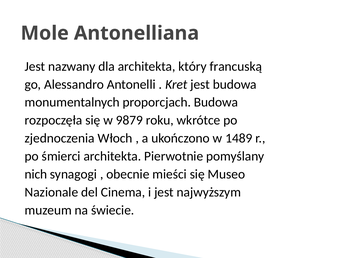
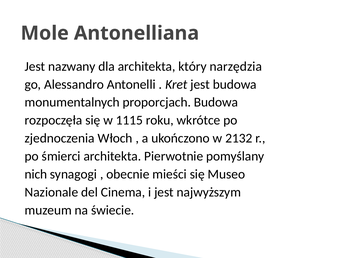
francuską: francuską -> narzędzia
9879: 9879 -> 1115
1489: 1489 -> 2132
